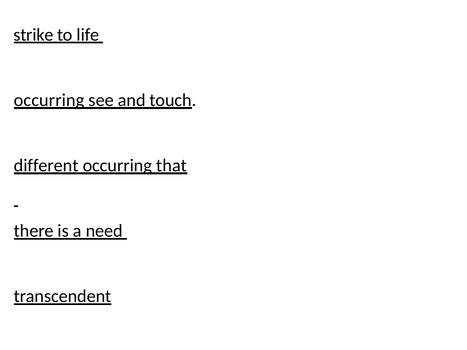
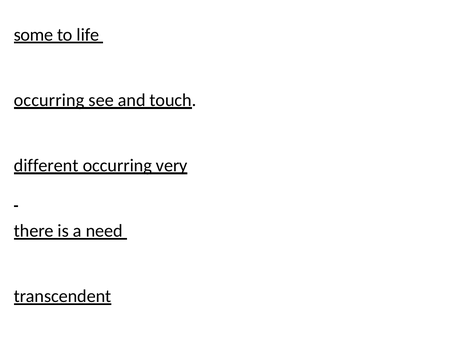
strike: strike -> some
that: that -> very
